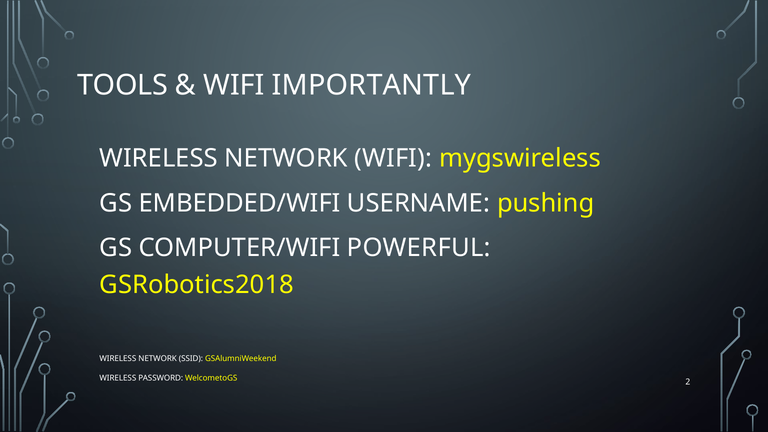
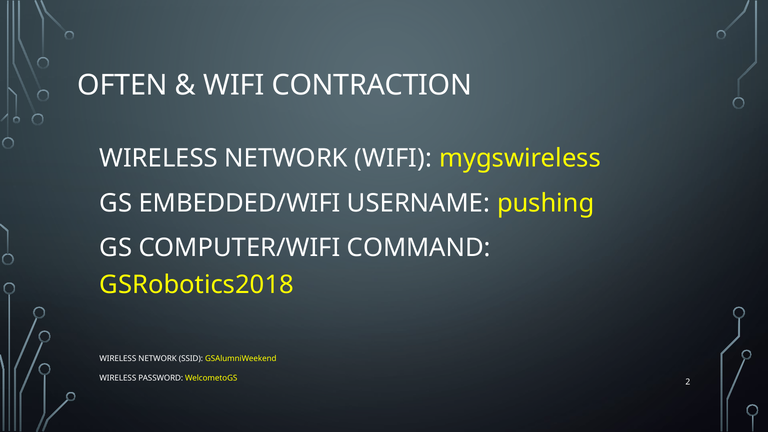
TOOLS: TOOLS -> OFTEN
IMPORTANTLY: IMPORTANTLY -> CONTRACTION
POWERFUL: POWERFUL -> COMMAND
